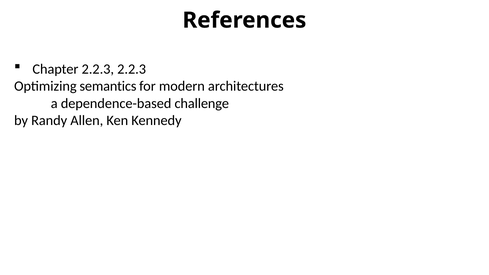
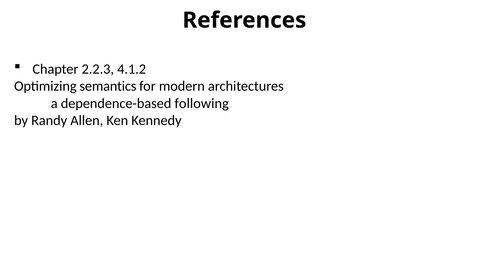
2.2.3 2.2.3: 2.2.3 -> 4.1.2
challenge: challenge -> following
